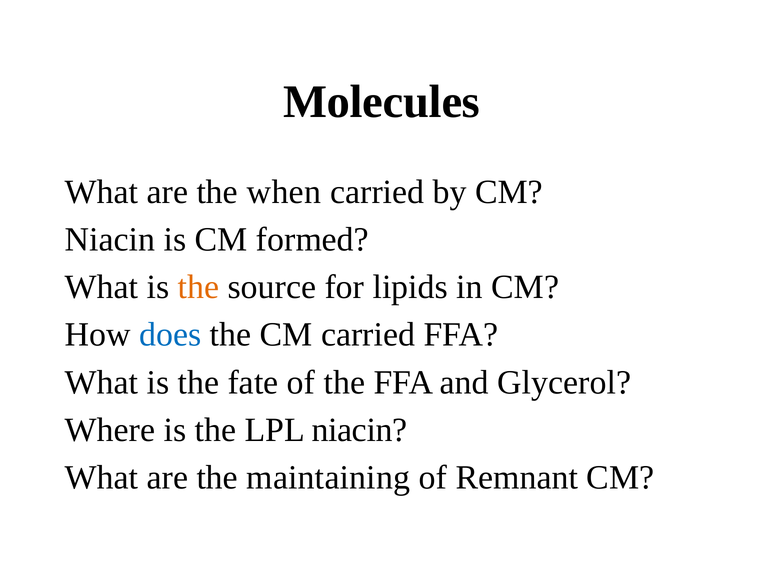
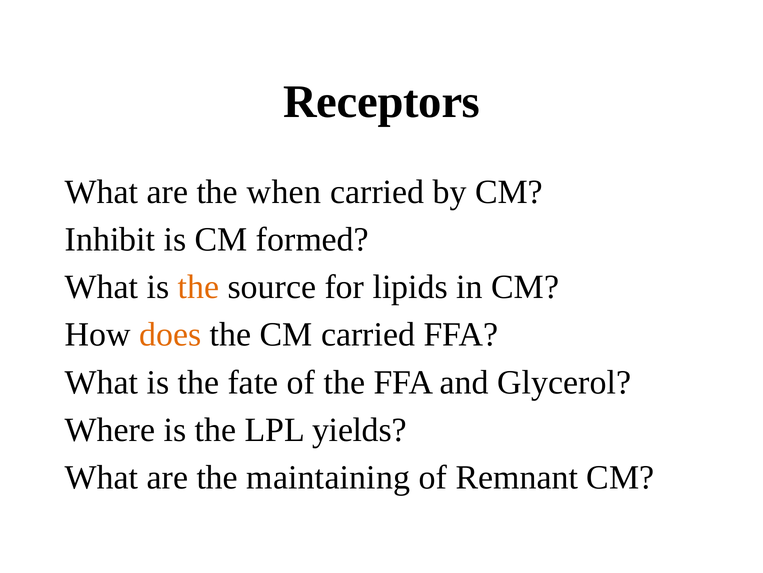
Molecules: Molecules -> Receptors
Niacin at (110, 239): Niacin -> Inhibit
does colour: blue -> orange
LPL niacin: niacin -> yields
